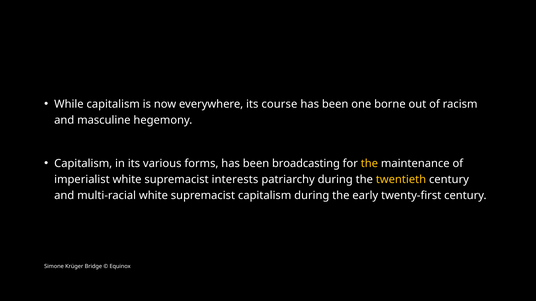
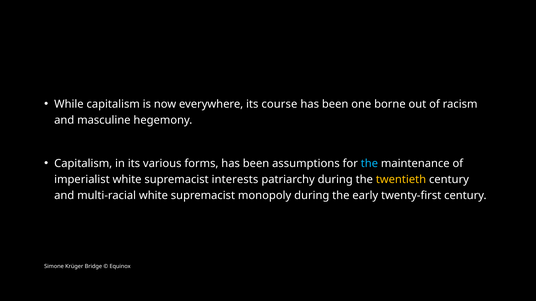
broadcasting: broadcasting -> assumptions
the at (369, 164) colour: yellow -> light blue
supremacist capitalism: capitalism -> monopoly
